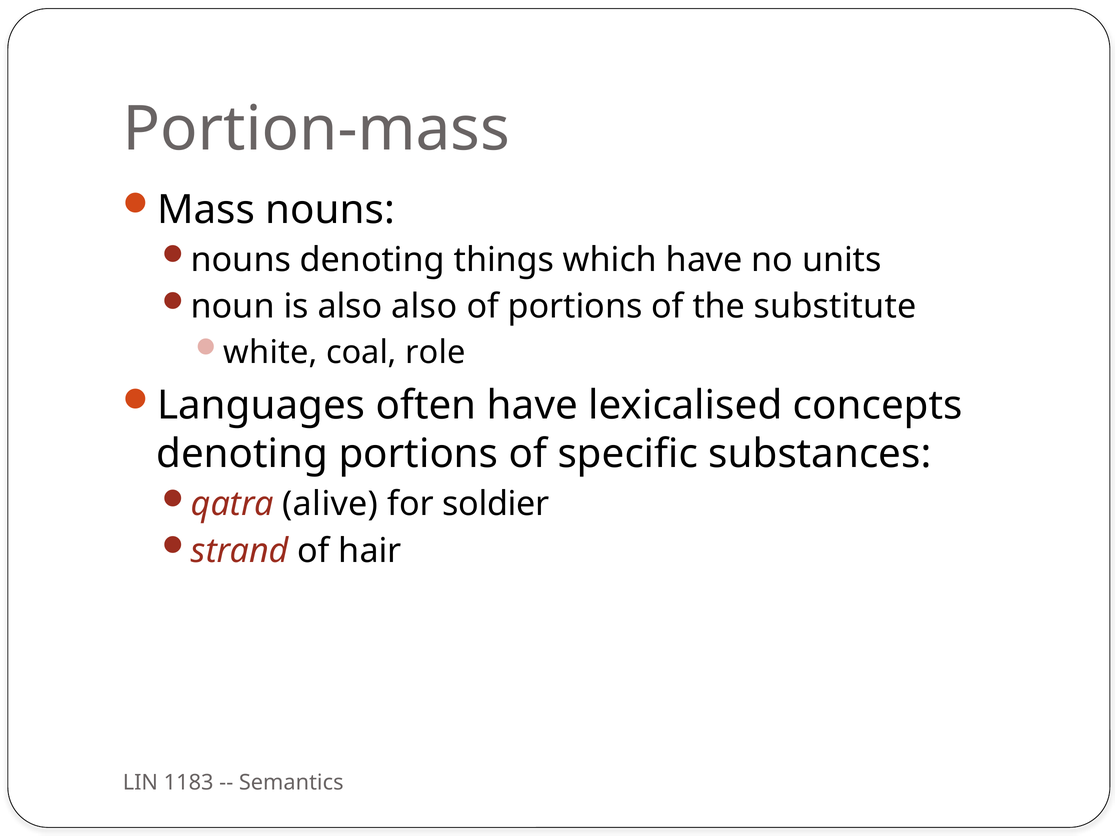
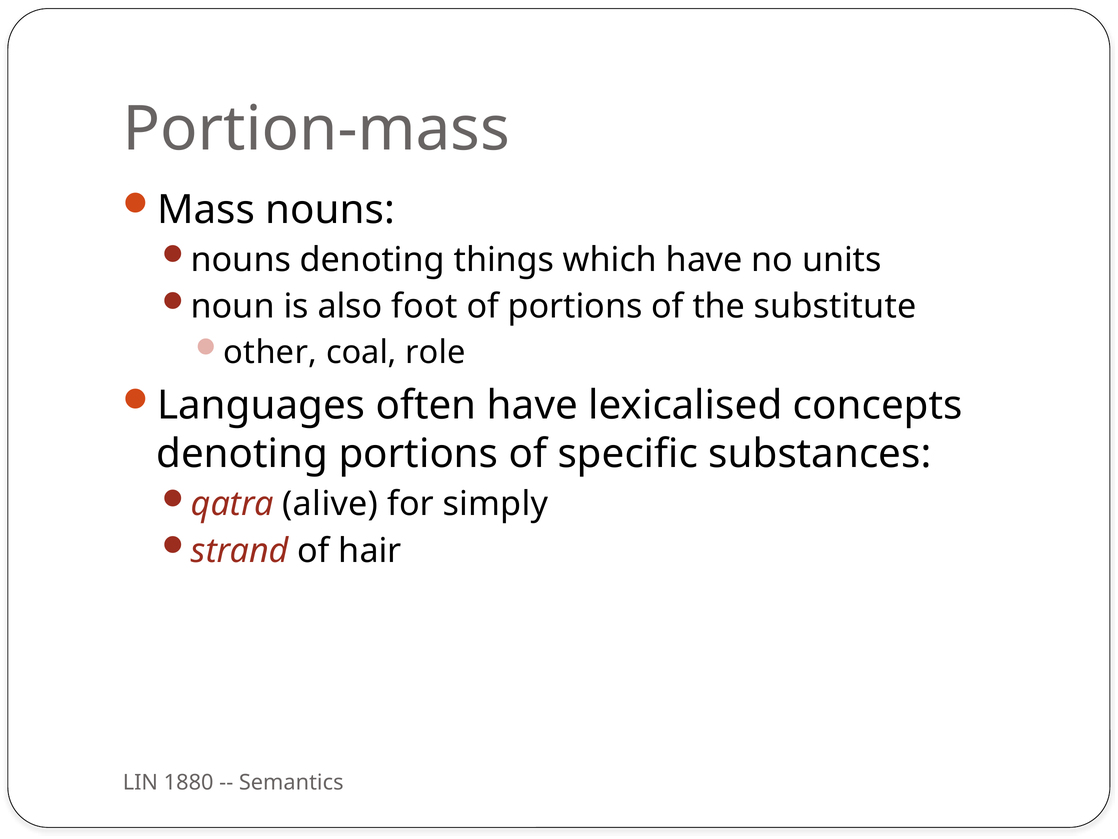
also also: also -> foot
white: white -> other
soldier: soldier -> simply
1183: 1183 -> 1880
